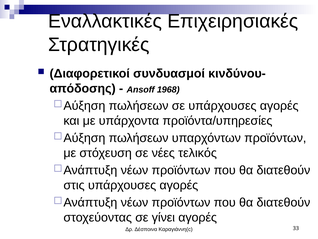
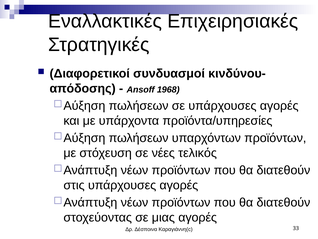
γίνει: γίνει -> μιας
